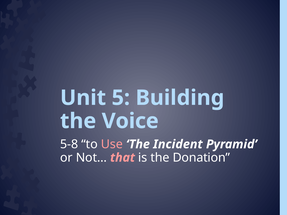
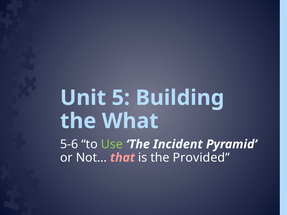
Voice: Voice -> What
5-8: 5-8 -> 5-6
Use colour: pink -> light green
Donation: Donation -> Provided
